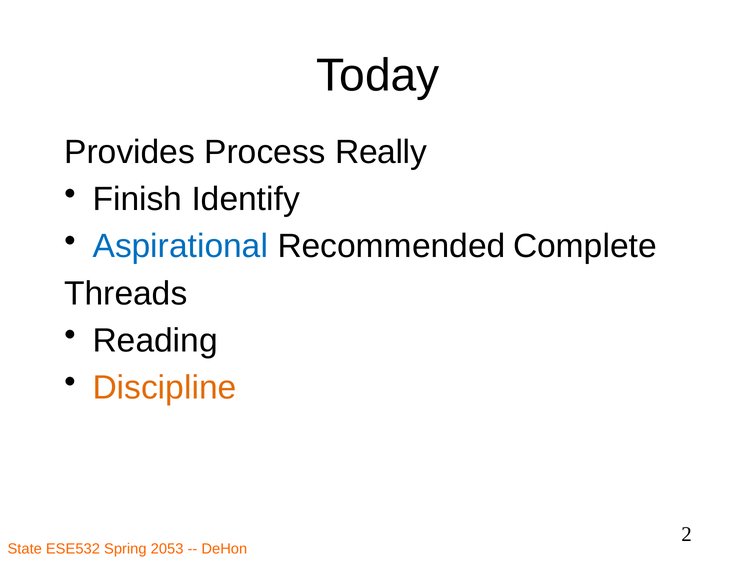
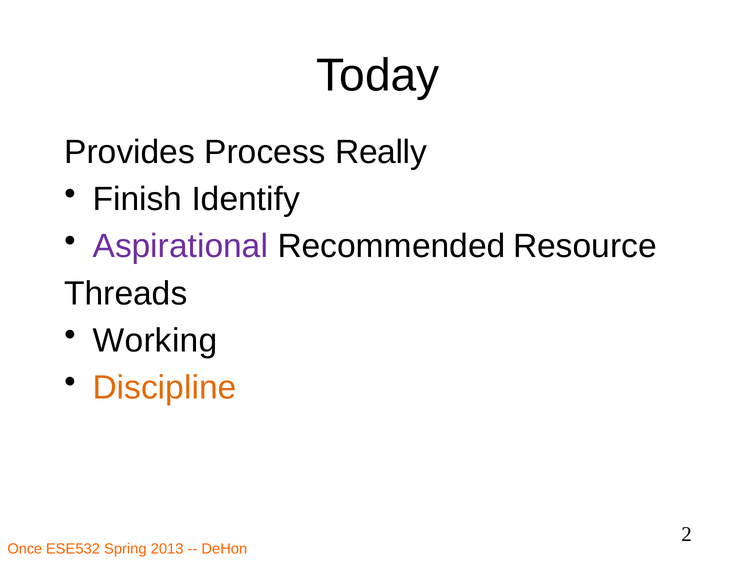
Aspirational colour: blue -> purple
Complete: Complete -> Resource
Reading: Reading -> Working
State: State -> Once
2053: 2053 -> 2013
